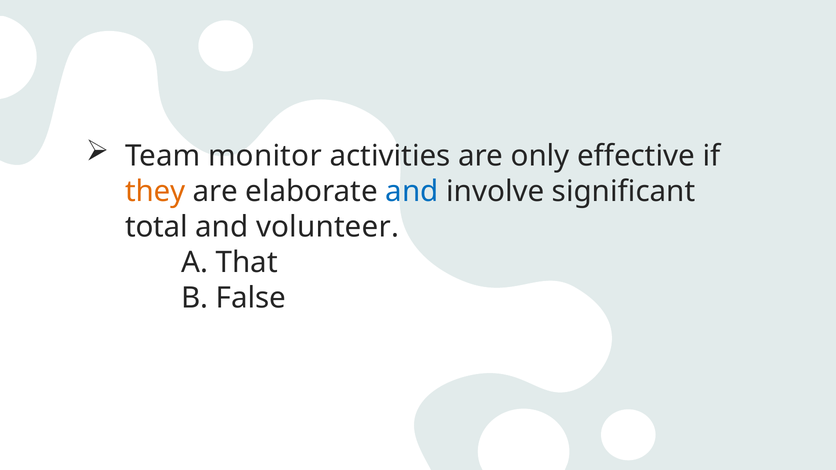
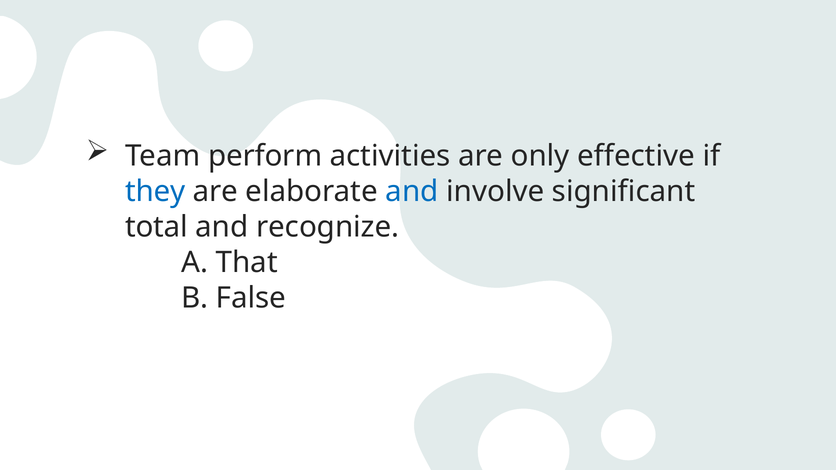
monitor: monitor -> perform
they colour: orange -> blue
volunteer: volunteer -> recognize
